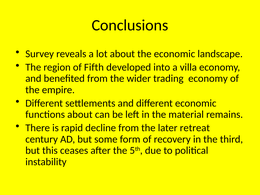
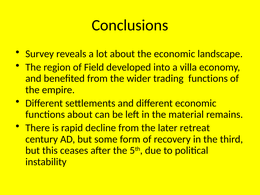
Fifth: Fifth -> Field
trading economy: economy -> functions
